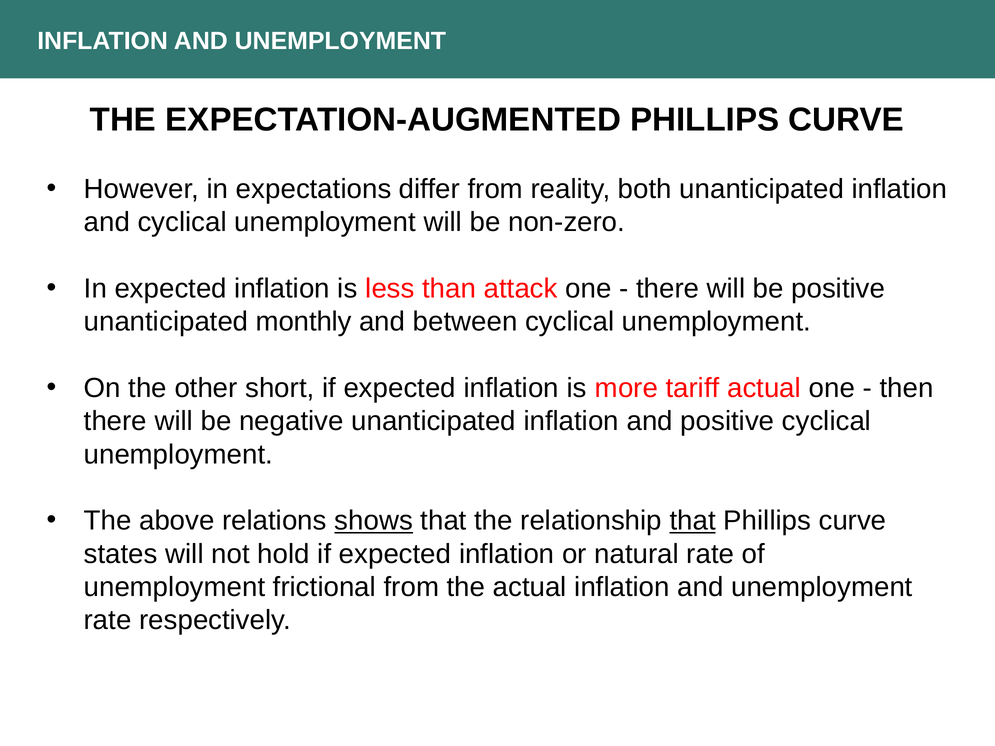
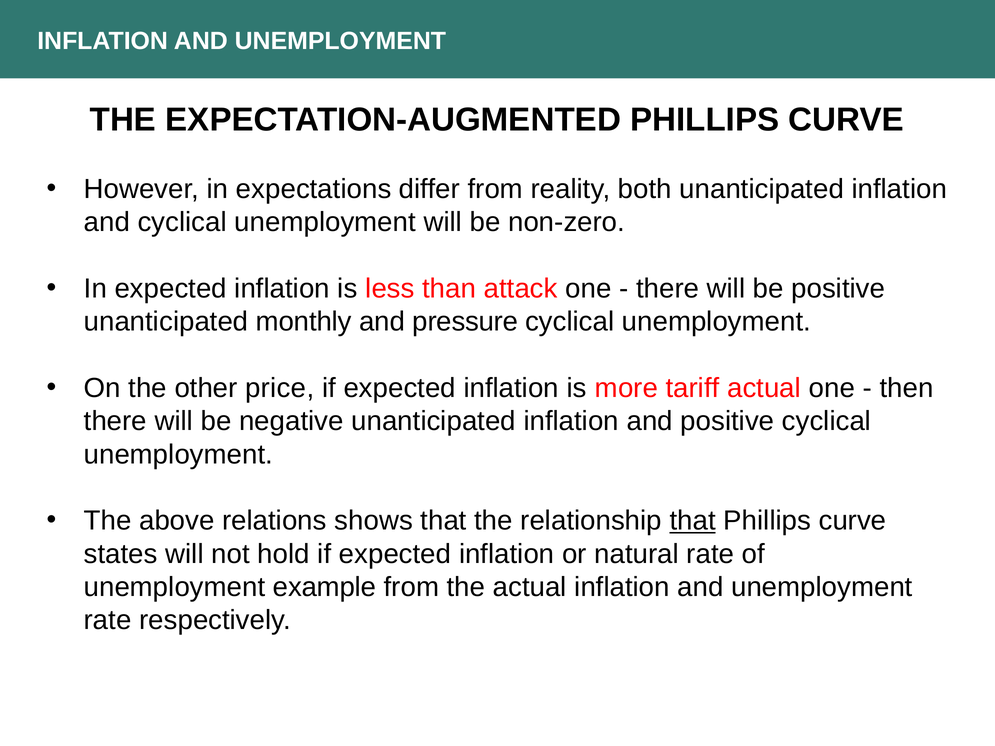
between: between -> pressure
short: short -> price
shows underline: present -> none
frictional: frictional -> example
